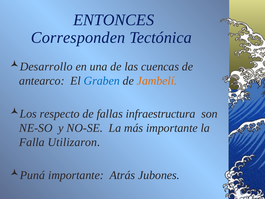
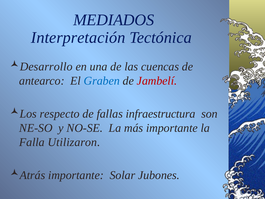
ENTONCES: ENTONCES -> MEDIADOS
Corresponden: Corresponden -> Interpretación
Jambelí colour: orange -> red
Puná: Puná -> Atrás
Atrás: Atrás -> Solar
